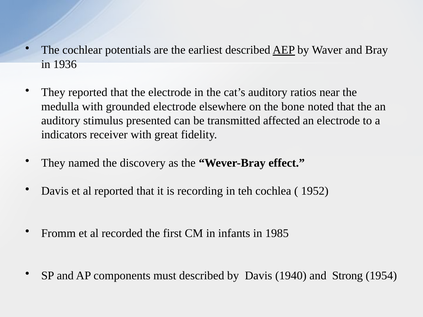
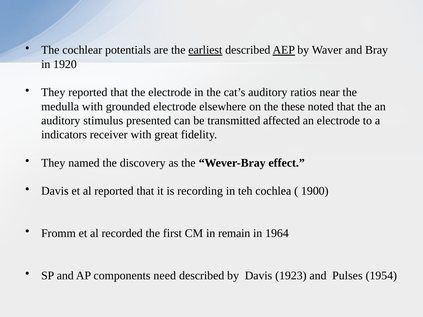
earliest underline: none -> present
1936: 1936 -> 1920
bone: bone -> these
1952: 1952 -> 1900
infants: infants -> remain
1985: 1985 -> 1964
must: must -> need
1940: 1940 -> 1923
Strong: Strong -> Pulses
